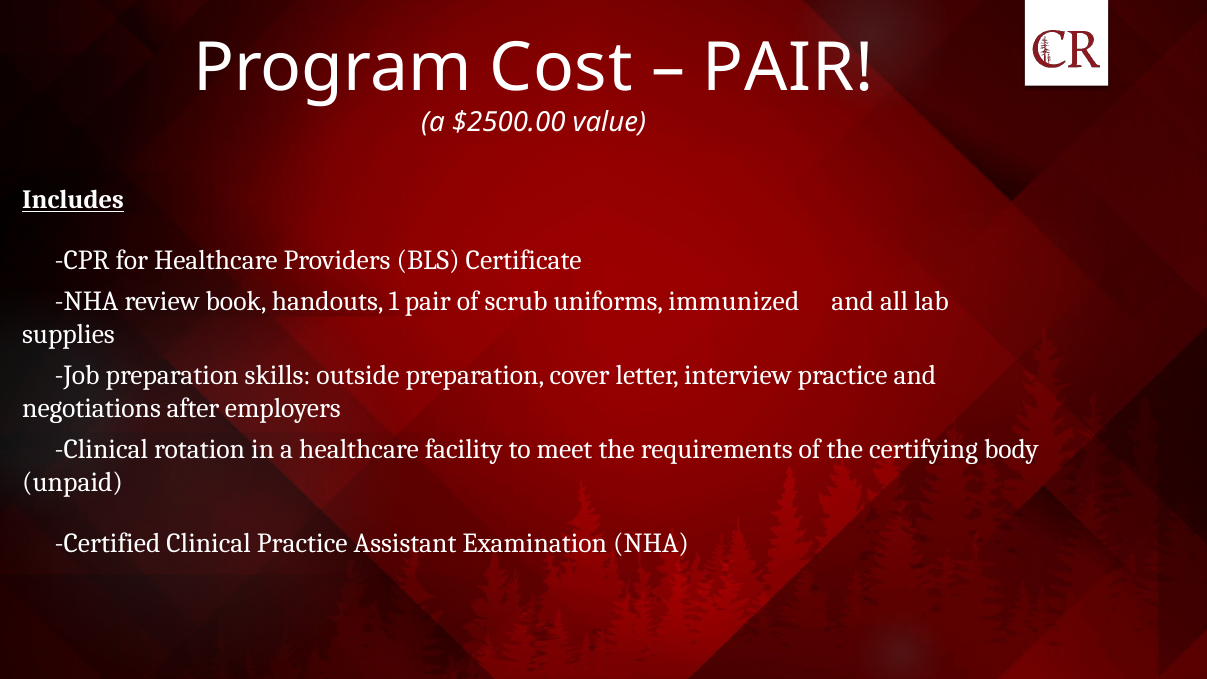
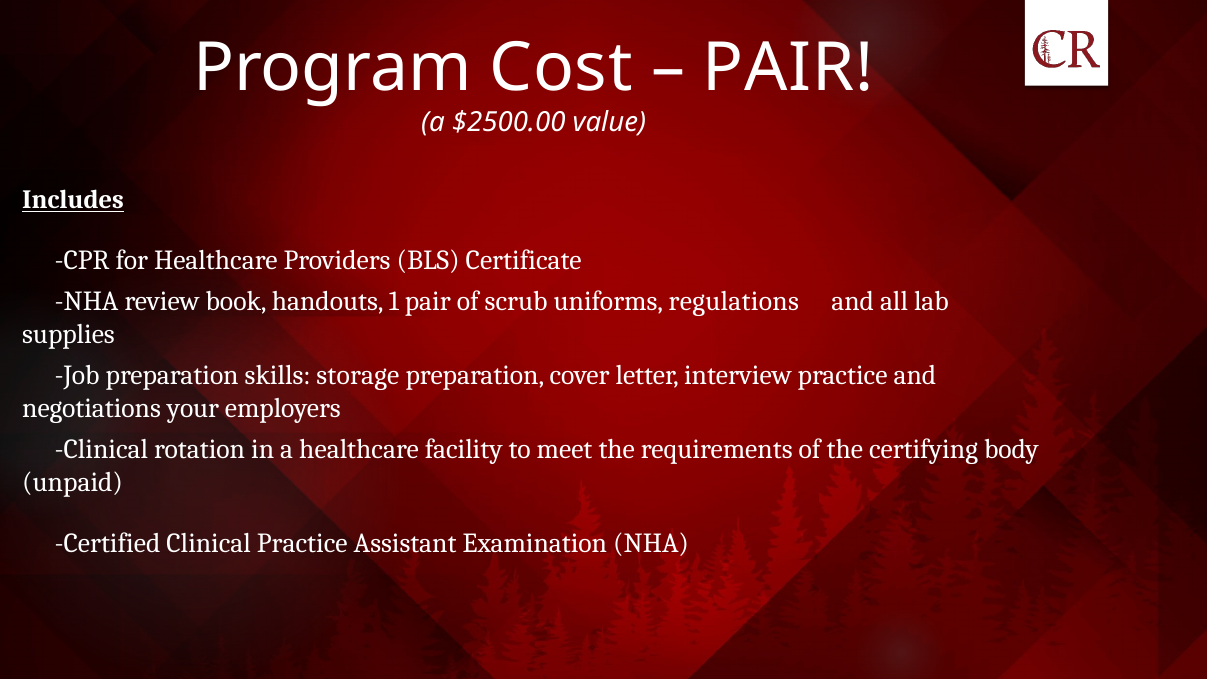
immunized: immunized -> regulations
outside: outside -> storage
after: after -> your
